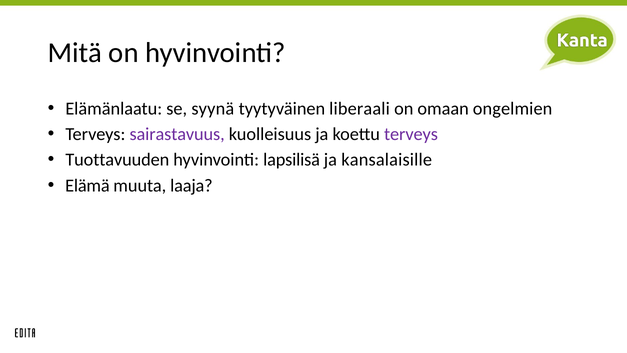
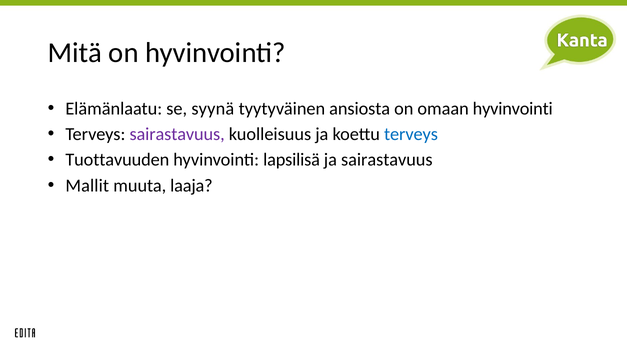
liberaali: liberaali -> ansiosta
omaan ongelmien: ongelmien -> hyvinvointi
terveys at (411, 134) colour: purple -> blue
ja kansalaisille: kansalaisille -> sairastavuus
Elämä: Elämä -> Mallit
